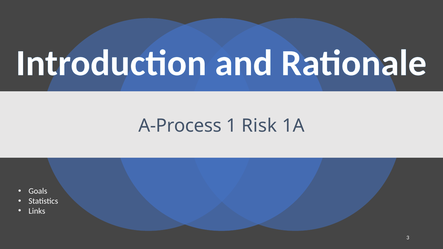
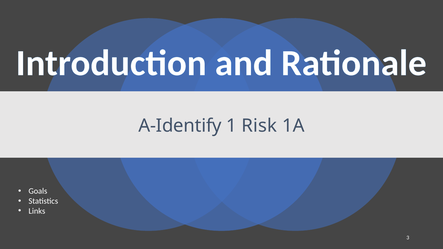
A-Process: A-Process -> A-Identify
